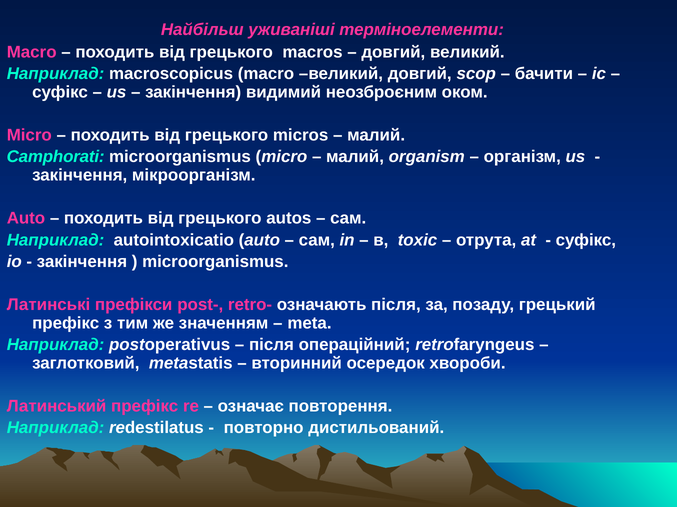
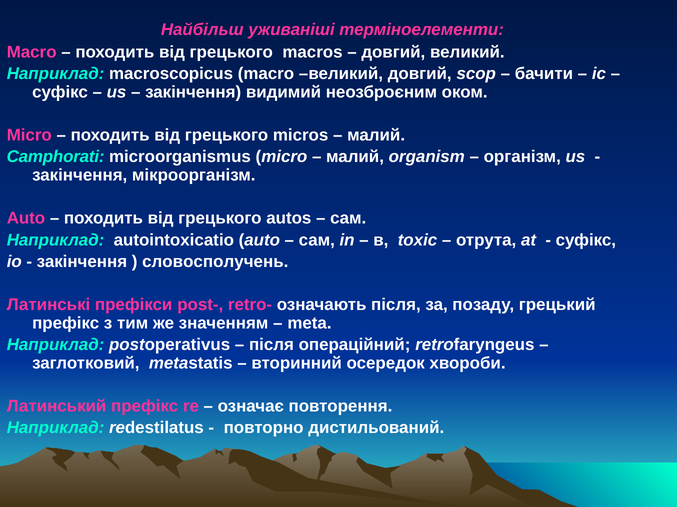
microorganismus at (215, 262): microorganismus -> словосполучень
